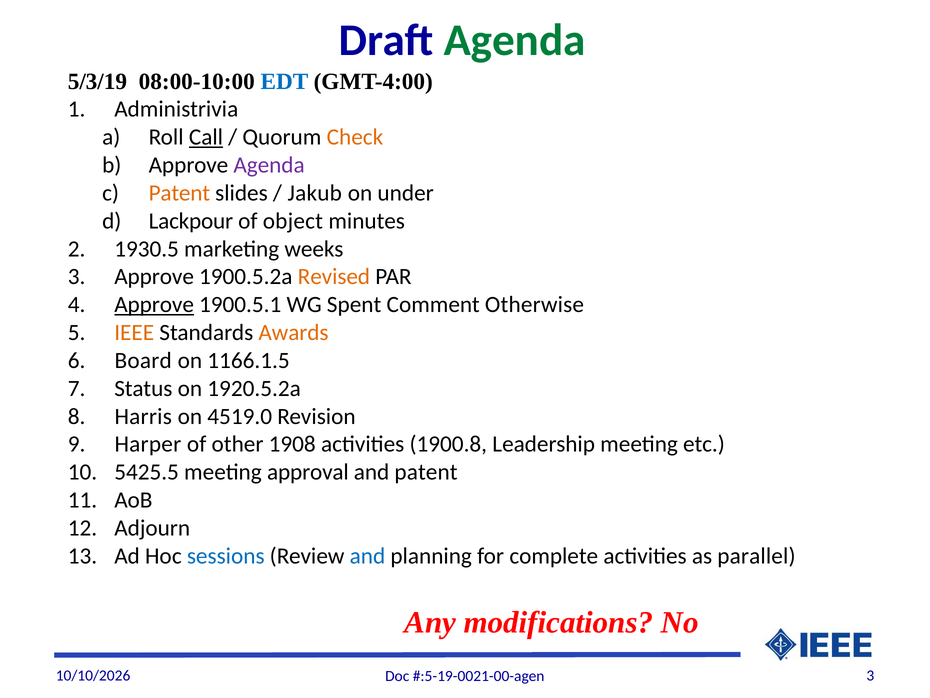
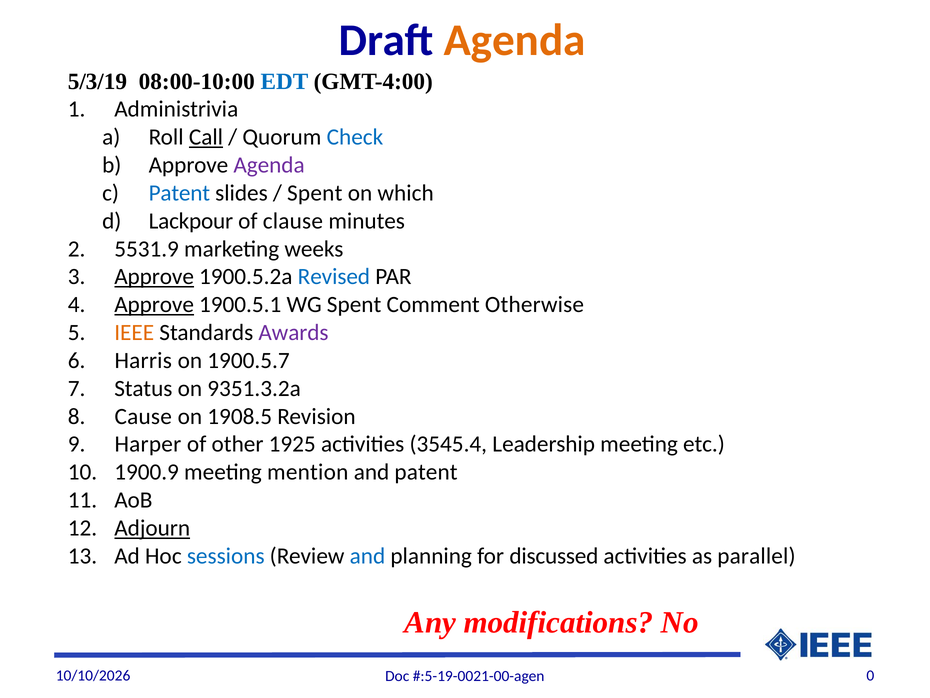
Agenda at (515, 40) colour: green -> orange
Check colour: orange -> blue
Patent at (179, 193) colour: orange -> blue
Jakub at (315, 193): Jakub -> Spent
under: under -> which
object: object -> clause
1930.5: 1930.5 -> 5531.9
Approve at (154, 277) underline: none -> present
Revised colour: orange -> blue
Awards colour: orange -> purple
Board: Board -> Harris
1166.1.5: 1166.1.5 -> 1900.5.7
1920.5.2a: 1920.5.2a -> 9351.3.2a
Harris: Harris -> Cause
4519.0: 4519.0 -> 1908.5
1908: 1908 -> 1925
1900.8: 1900.8 -> 3545.4
5425.5: 5425.5 -> 1900.9
approval: approval -> mention
Adjourn underline: none -> present
complete: complete -> discussed
3 at (870, 675): 3 -> 0
